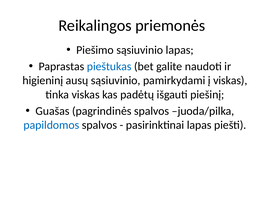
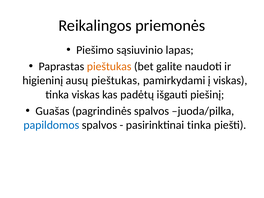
pieštukas at (109, 66) colour: blue -> orange
ausų sąsiuvinio: sąsiuvinio -> pieštukas
pasirinktinai lapas: lapas -> tinka
